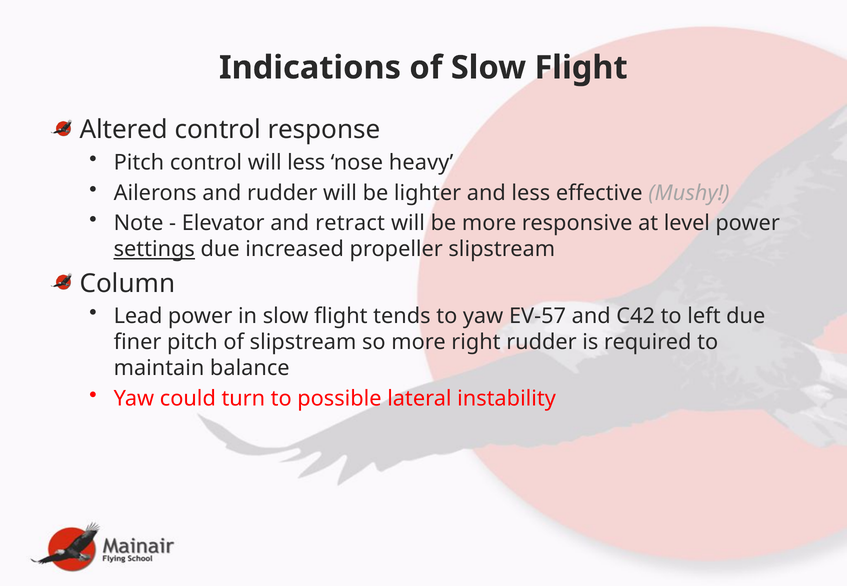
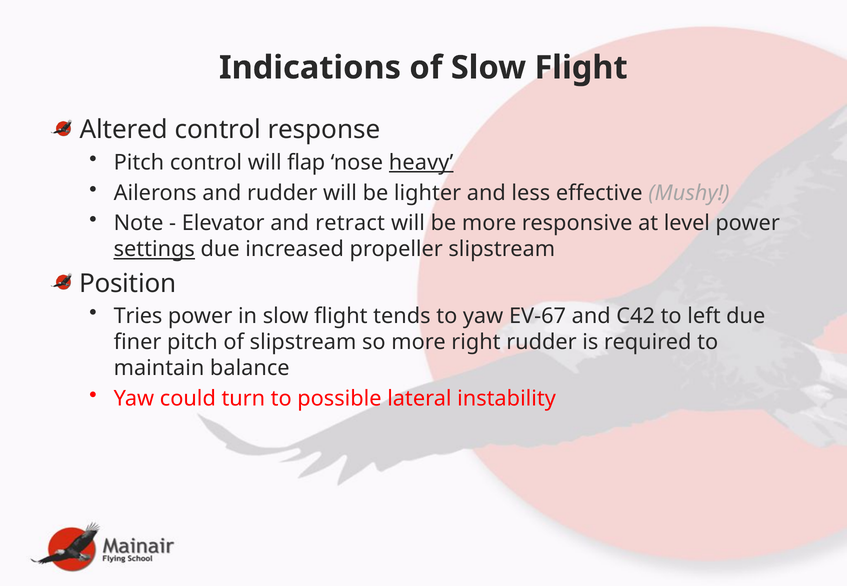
will less: less -> flap
heavy underline: none -> present
Column: Column -> Position
Lead: Lead -> Tries
EV-57: EV-57 -> EV-67
